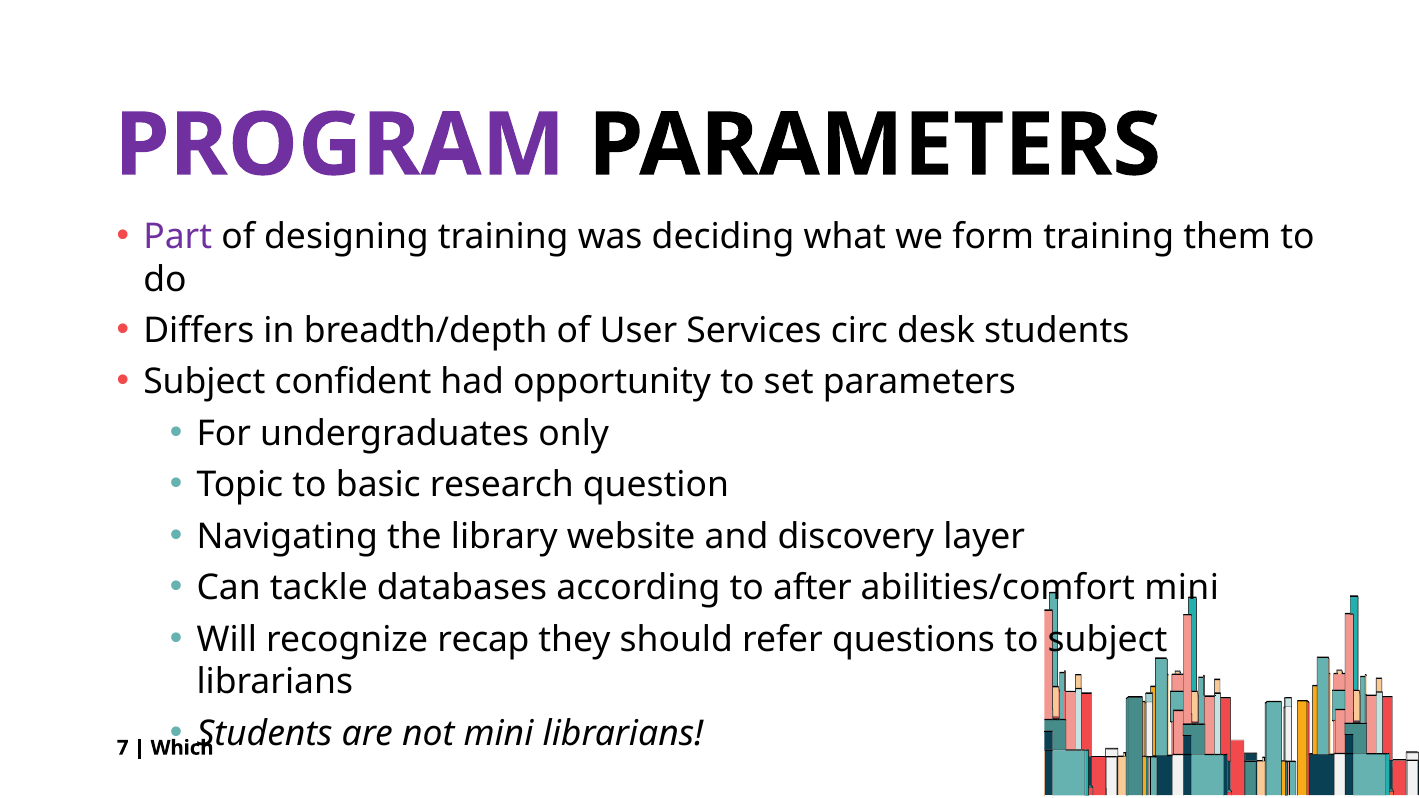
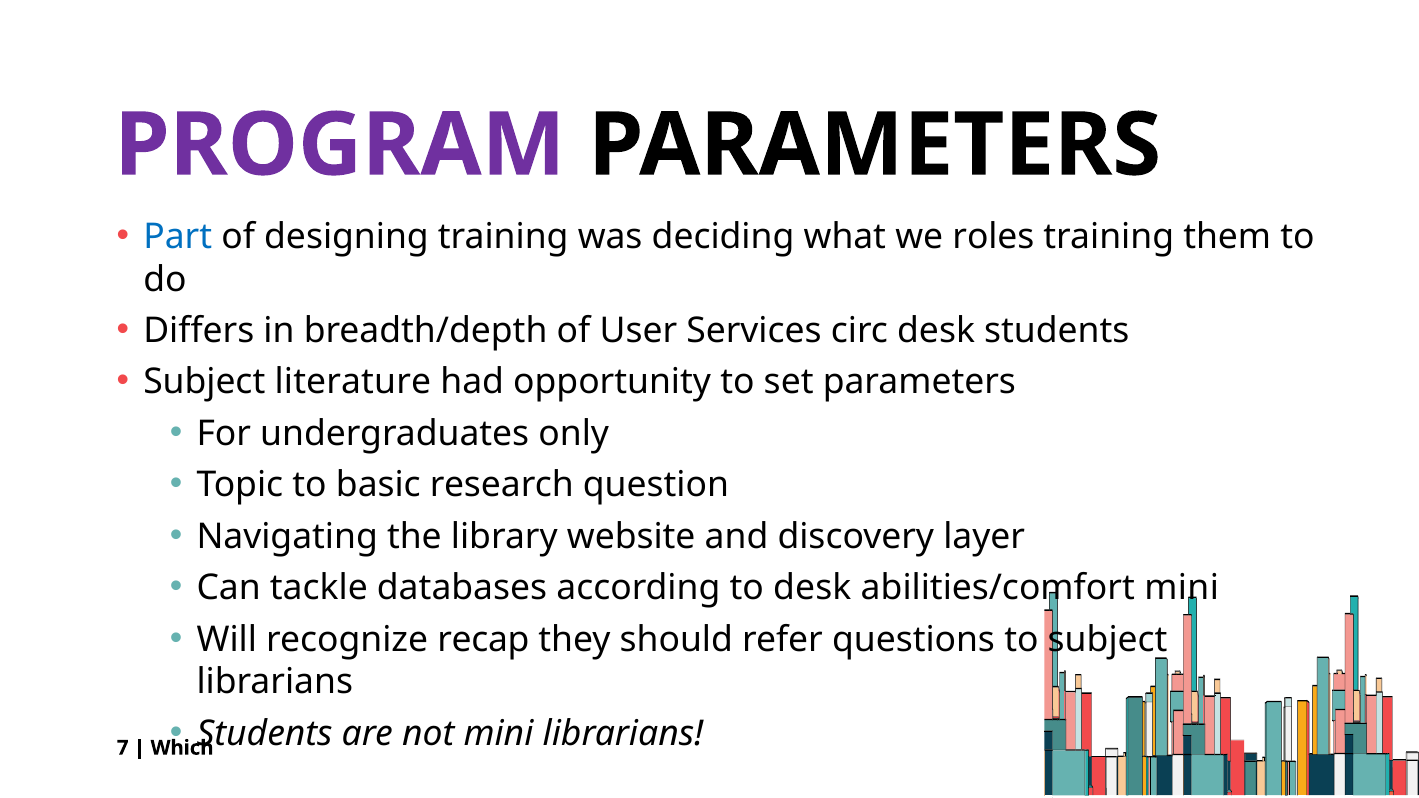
Part colour: purple -> blue
form: form -> roles
confident: confident -> literature
to after: after -> desk
